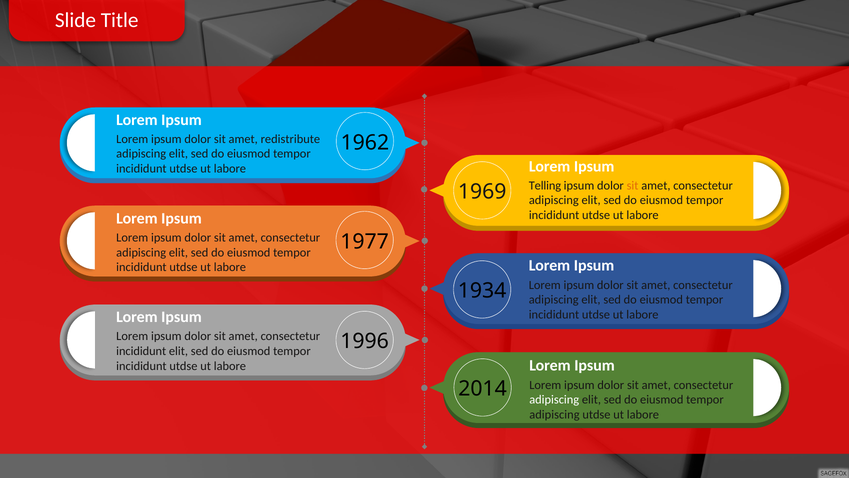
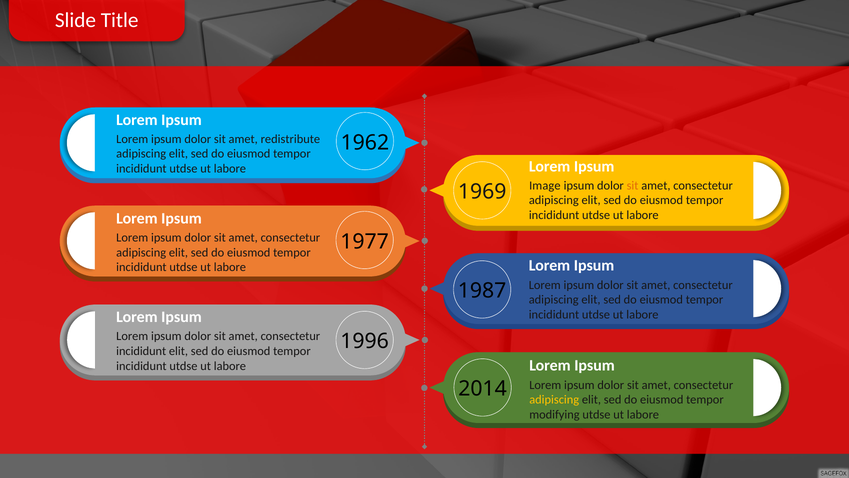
Telling: Telling -> Image
1934: 1934 -> 1987
adipiscing at (554, 399) colour: white -> yellow
adipiscing at (554, 414): adipiscing -> modifying
